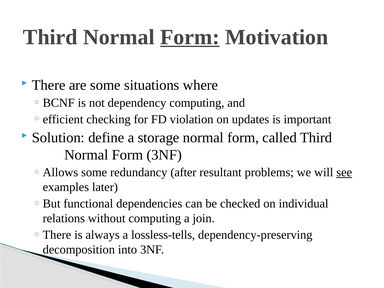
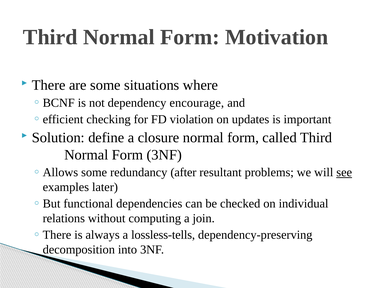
Form at (190, 37) underline: present -> none
dependency computing: computing -> encourage
storage: storage -> closure
